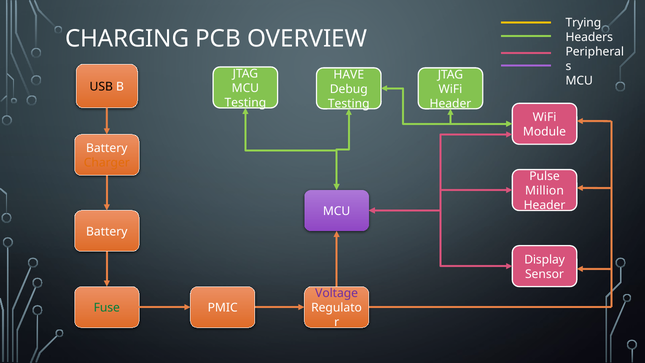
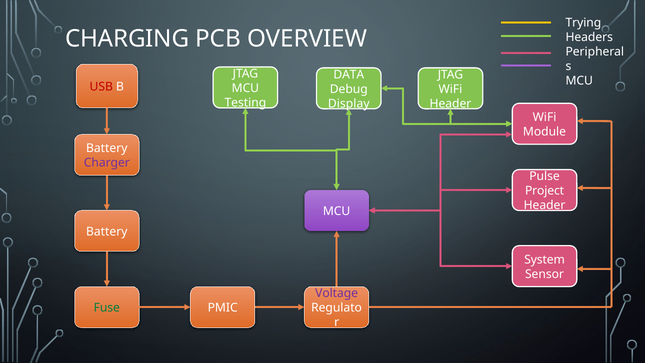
HAVE: HAVE -> DATA
USB colour: black -> red
Testing at (349, 104): Testing -> Display
Charger colour: orange -> purple
Million: Million -> Project
Display: Display -> System
